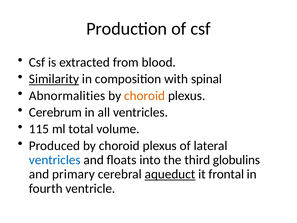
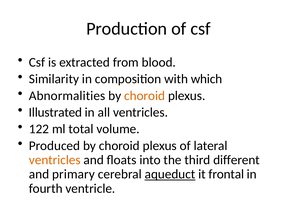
Similarity underline: present -> none
spinal: spinal -> which
Cerebrum: Cerebrum -> Illustrated
115: 115 -> 122
ventricles at (55, 160) colour: blue -> orange
globulins: globulins -> different
